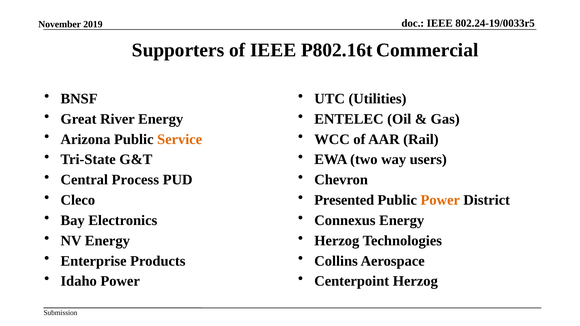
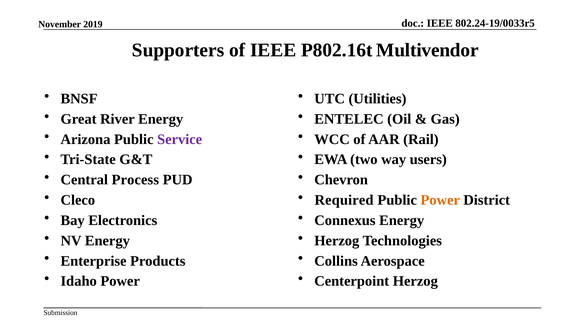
Commercial: Commercial -> Multivendor
Service colour: orange -> purple
Presented: Presented -> Required
